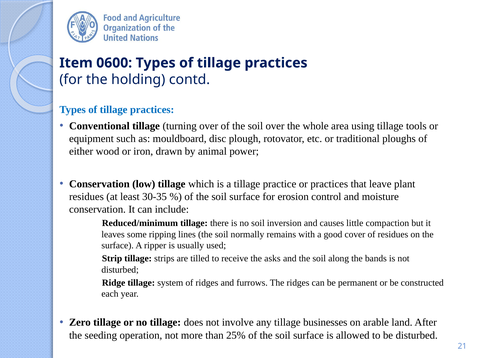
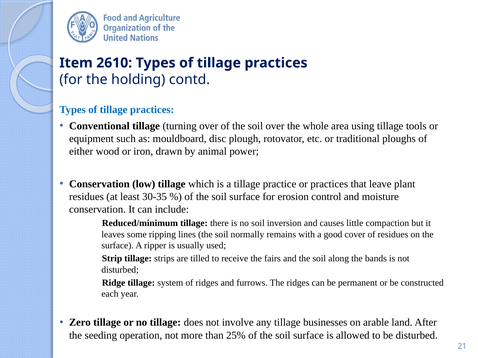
0600: 0600 -> 2610
asks: asks -> fairs
